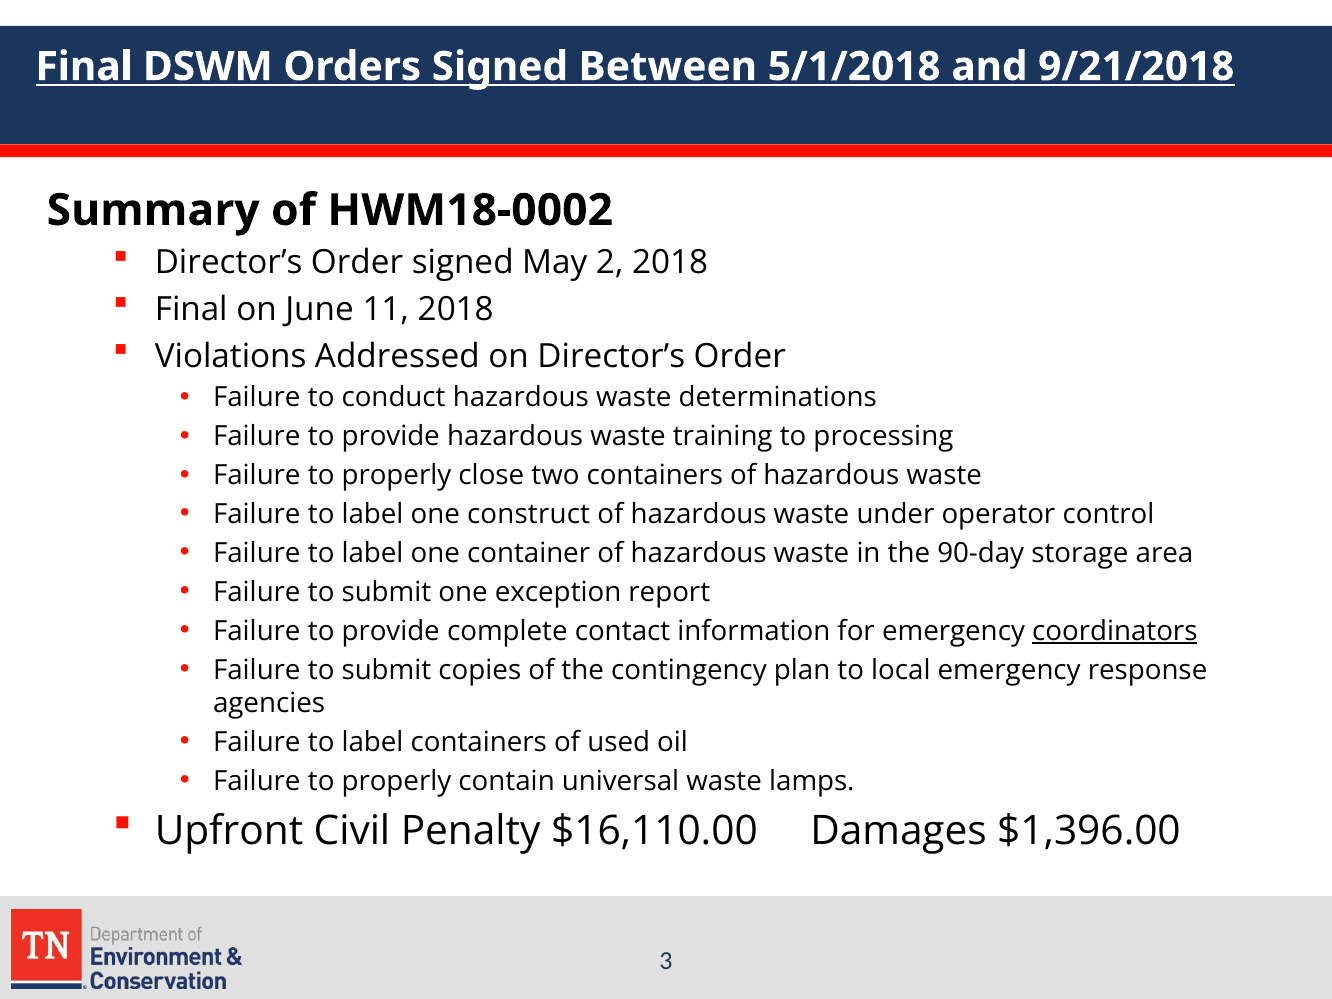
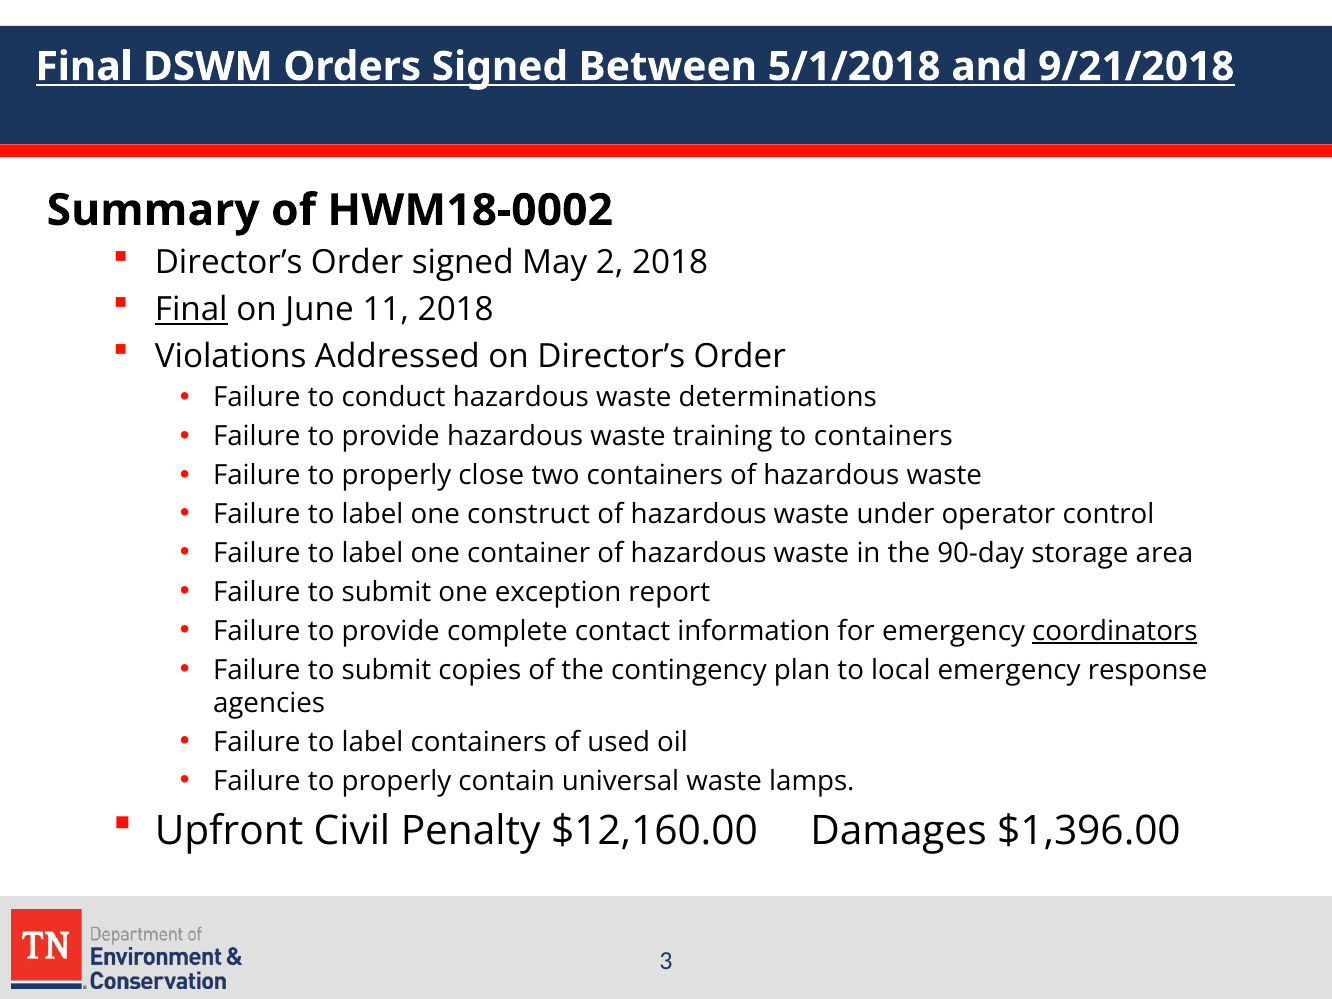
Final at (191, 309) underline: none -> present
to processing: processing -> containers
$16,110.00: $16,110.00 -> $12,160.00
